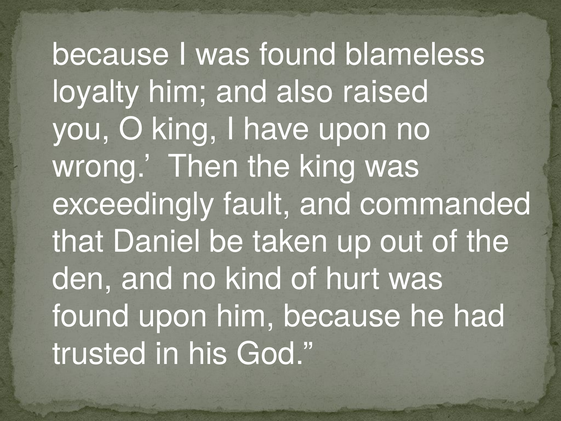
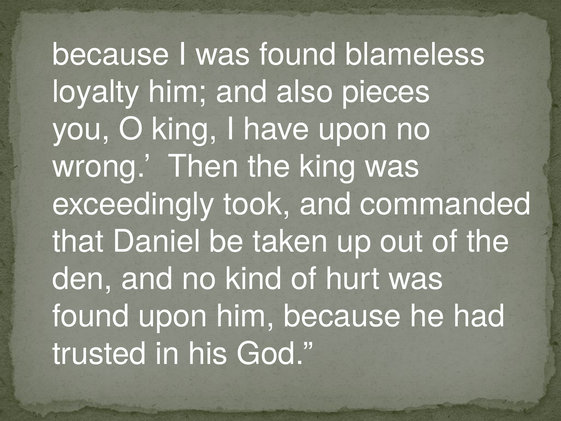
raised: raised -> pieces
fault: fault -> took
